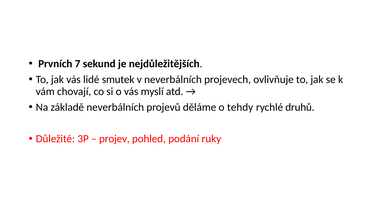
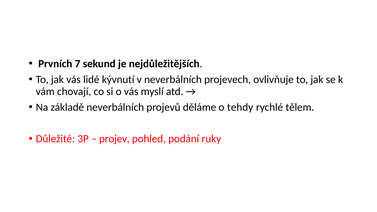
smutek: smutek -> kývnutí
druhů: druhů -> tělem
